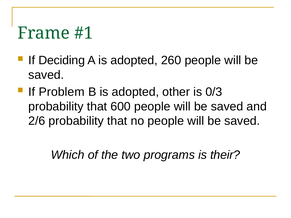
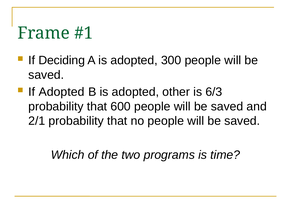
260: 260 -> 300
If Problem: Problem -> Adopted
0/3: 0/3 -> 6/3
2/6: 2/6 -> 2/1
their: their -> time
